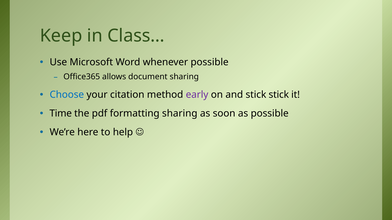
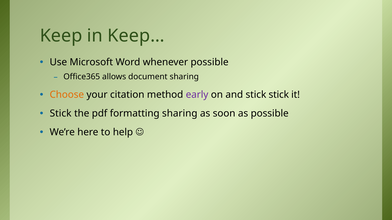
Class…: Class… -> Keep…
Choose colour: blue -> orange
Time at (61, 114): Time -> Stick
